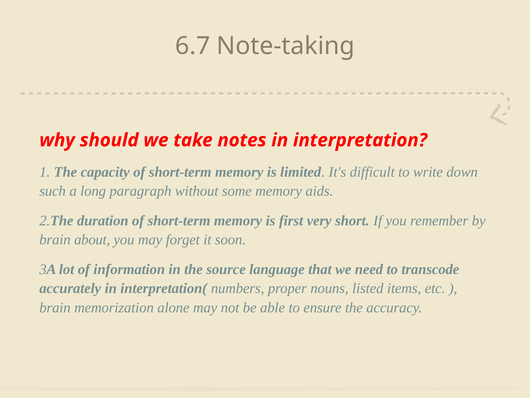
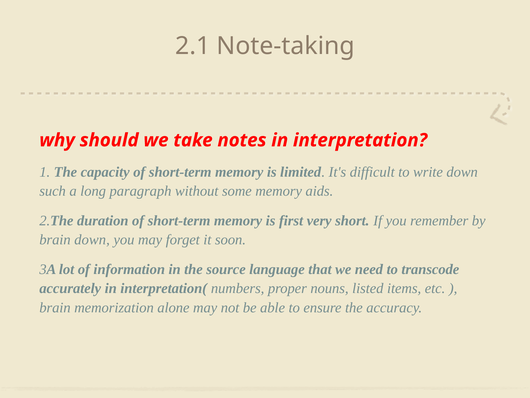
6.7: 6.7 -> 2.1
brain about: about -> down
